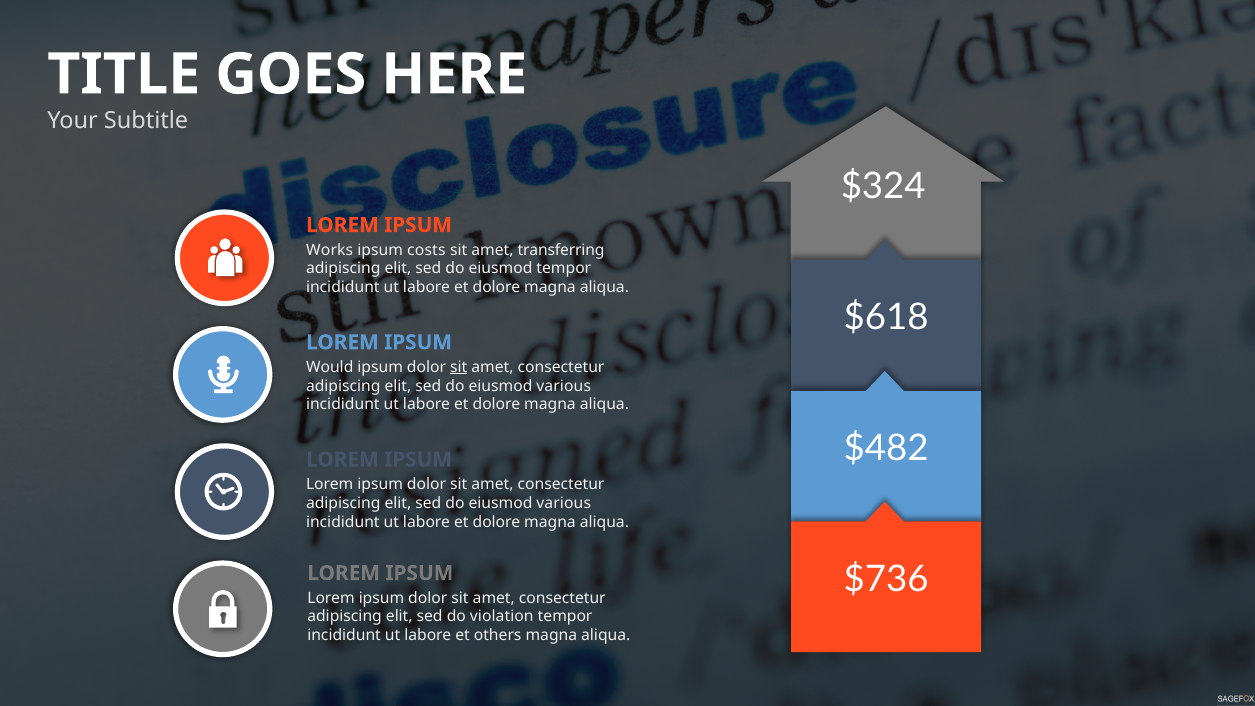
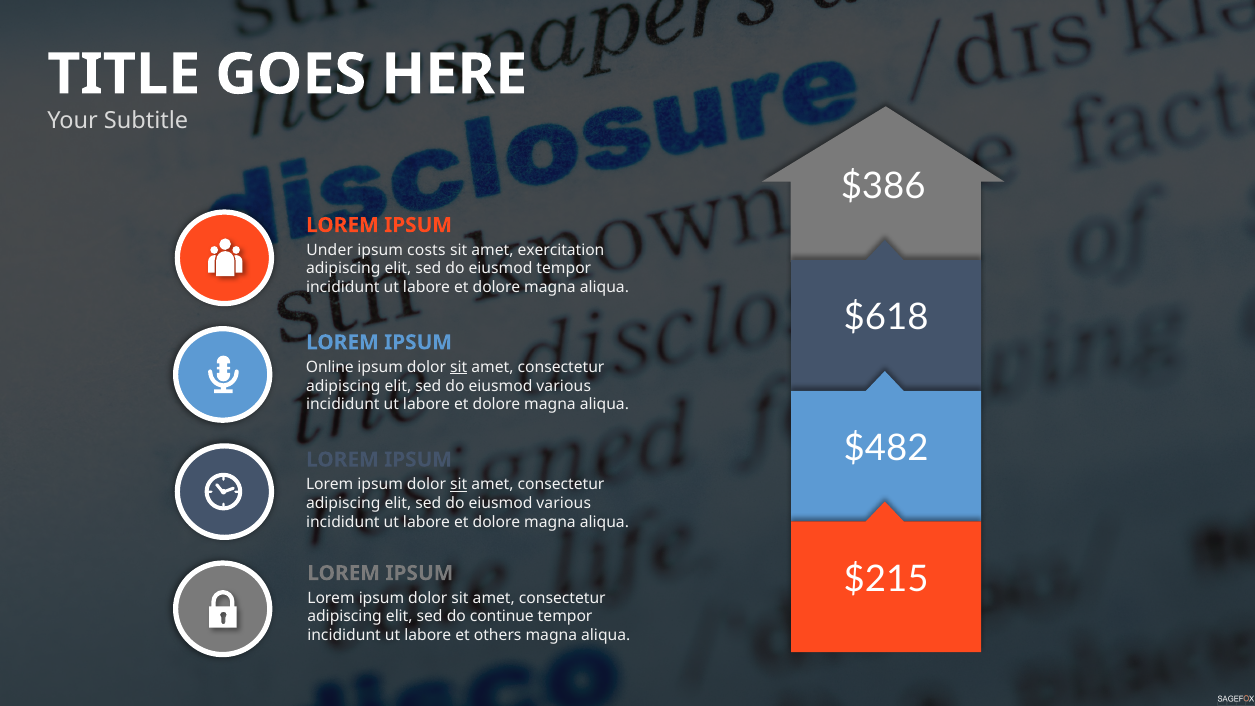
$324: $324 -> $386
Works: Works -> Under
transferring: transferring -> exercitation
Would: Would -> Online
sit at (459, 484) underline: none -> present
$736: $736 -> $215
violation: violation -> continue
